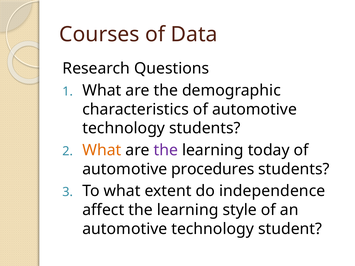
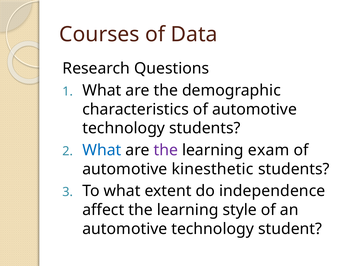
What at (102, 150) colour: orange -> blue
today: today -> exam
procedures: procedures -> kinesthetic
